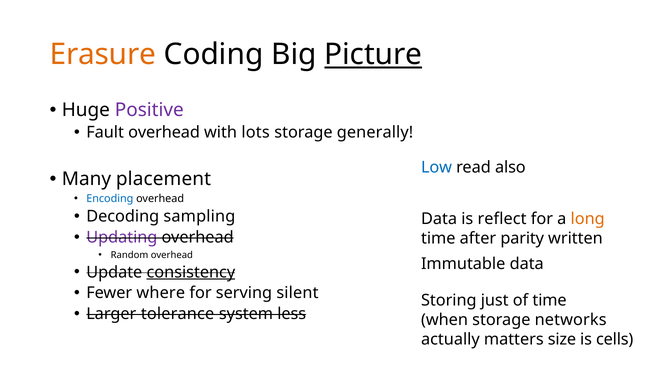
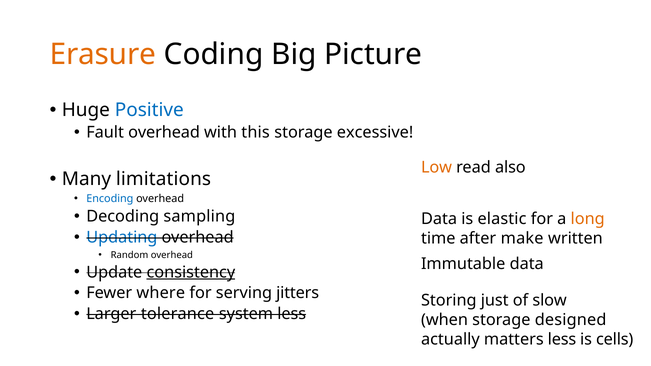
Picture underline: present -> none
Positive colour: purple -> blue
lots: lots -> this
generally: generally -> excessive
Low colour: blue -> orange
placement: placement -> limitations
reflect: reflect -> elastic
Updating colour: purple -> blue
parity: parity -> make
silent: silent -> jitters
of time: time -> slow
networks: networks -> designed
matters size: size -> less
